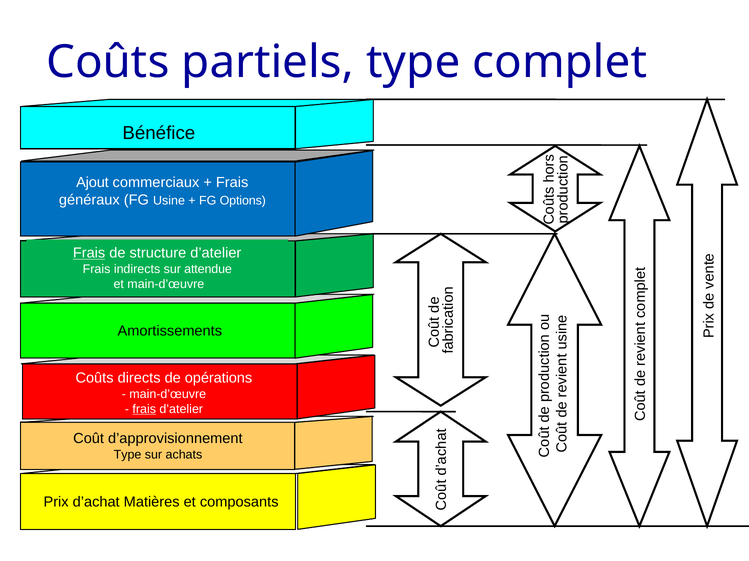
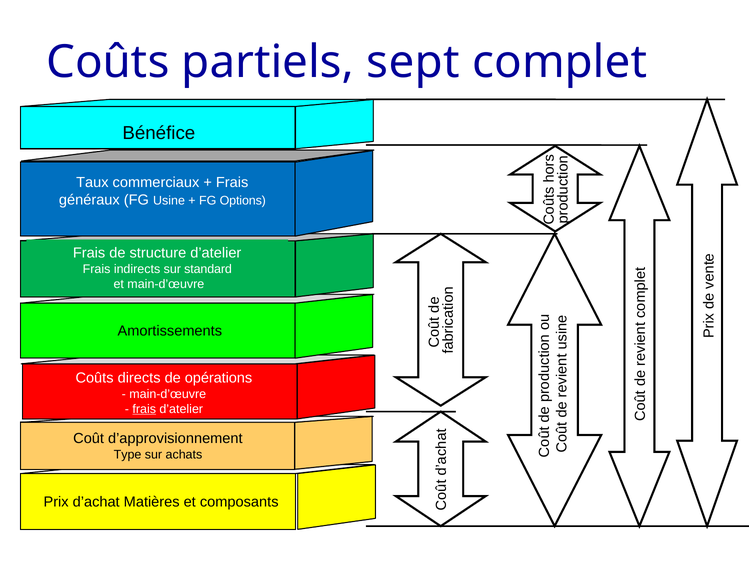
partiels type: type -> sept
Ajout: Ajout -> Taux
Frais at (89, 253) underline: present -> none
attendue: attendue -> standard
